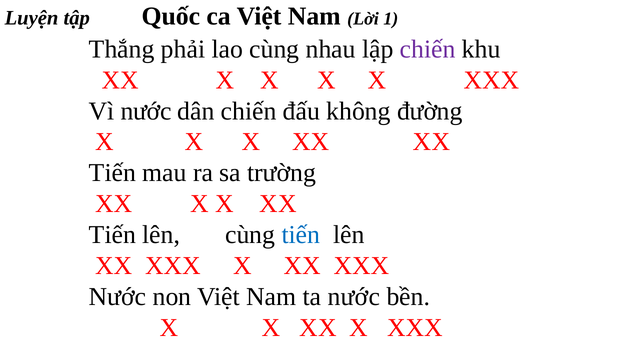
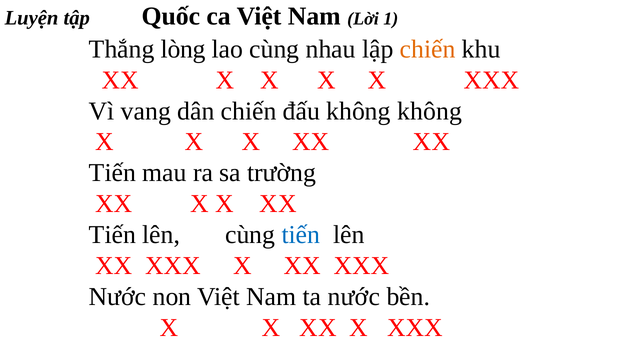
phải: phải -> lòng
chiến at (428, 49) colour: purple -> orange
Vì nước: nước -> vang
không đường: đường -> không
